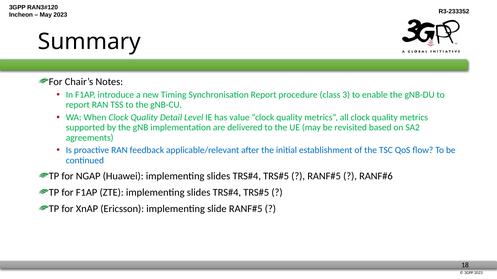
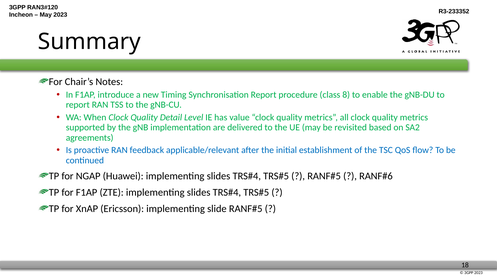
3: 3 -> 8
